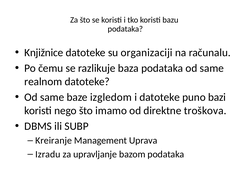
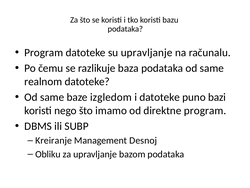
Knjižnice at (44, 52): Knjižnice -> Program
su organizaciji: organizaciji -> upravljanje
direktne troškova: troškova -> program
Uprava: Uprava -> Desnoj
Izradu: Izradu -> Obliku
